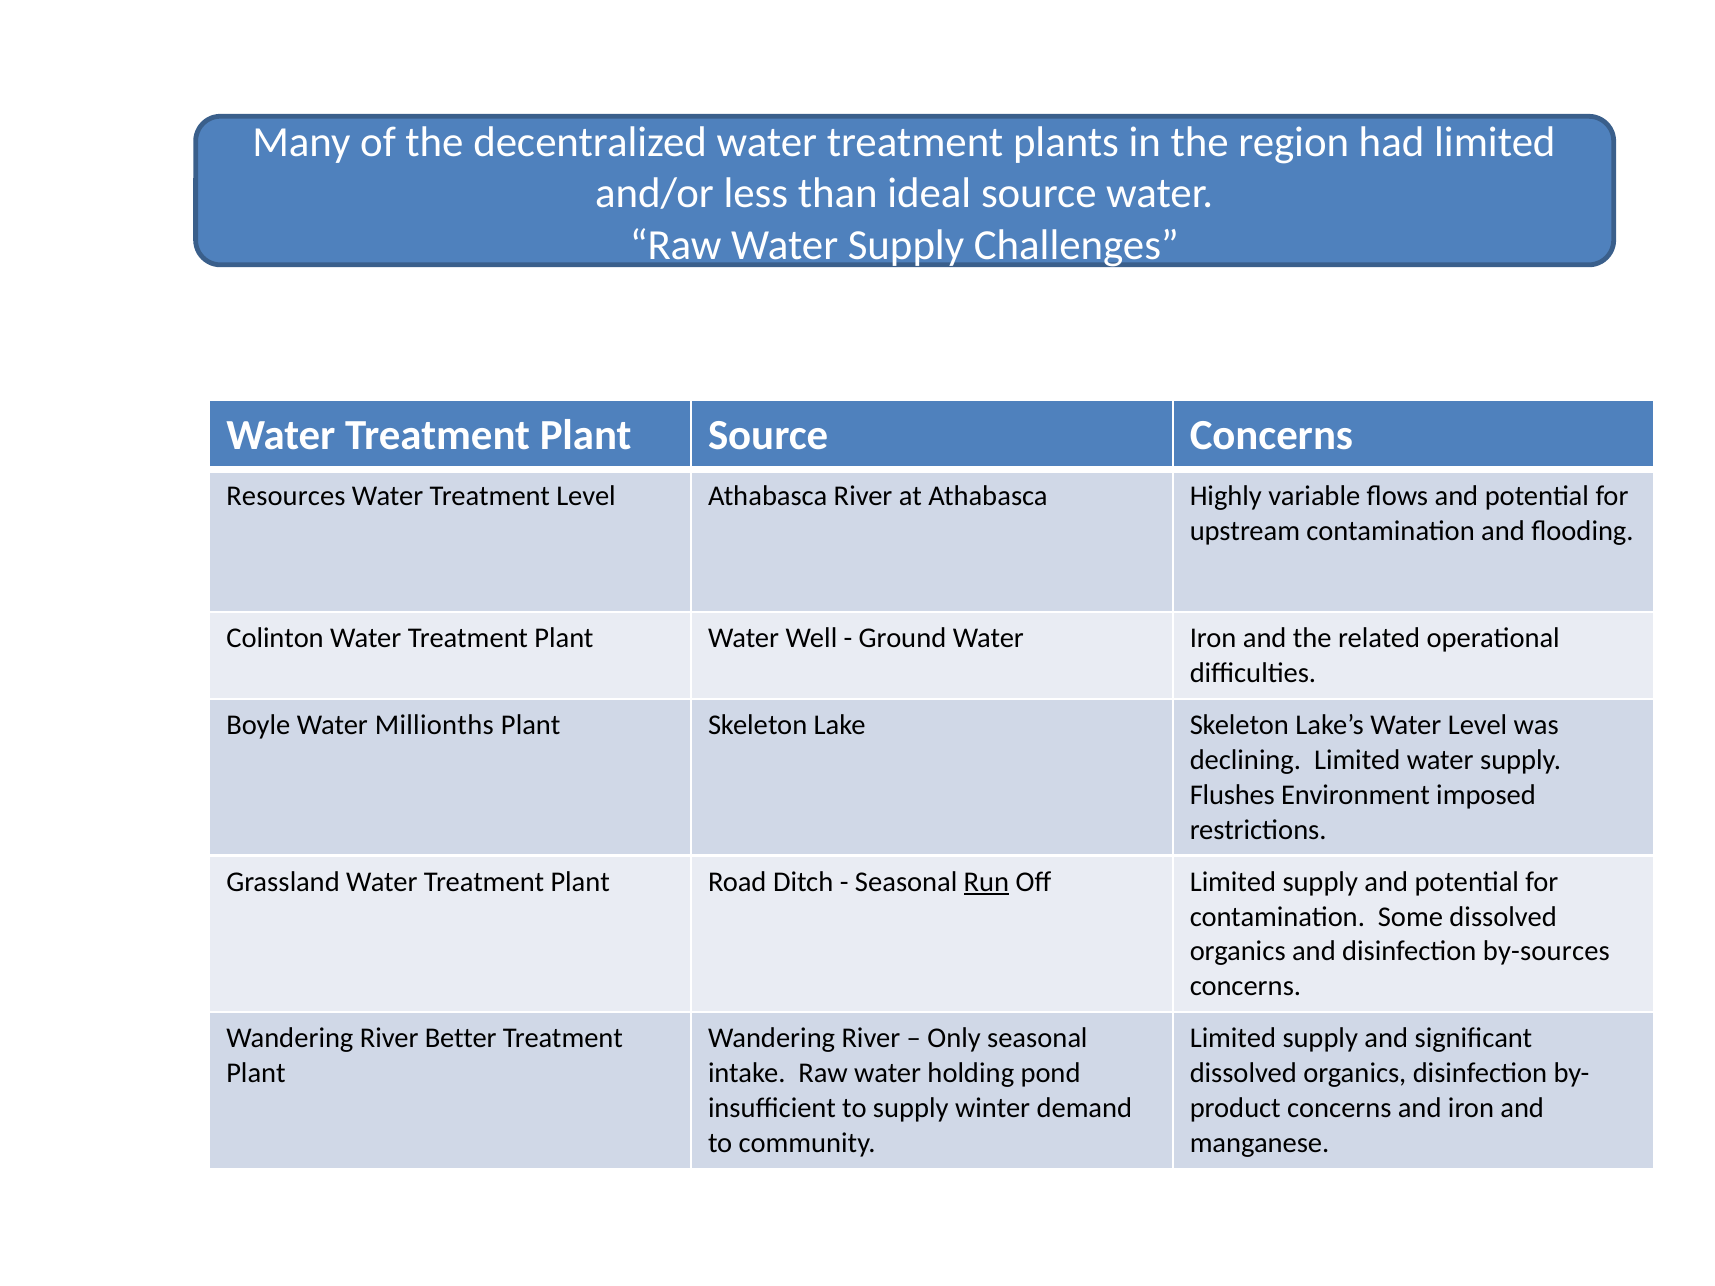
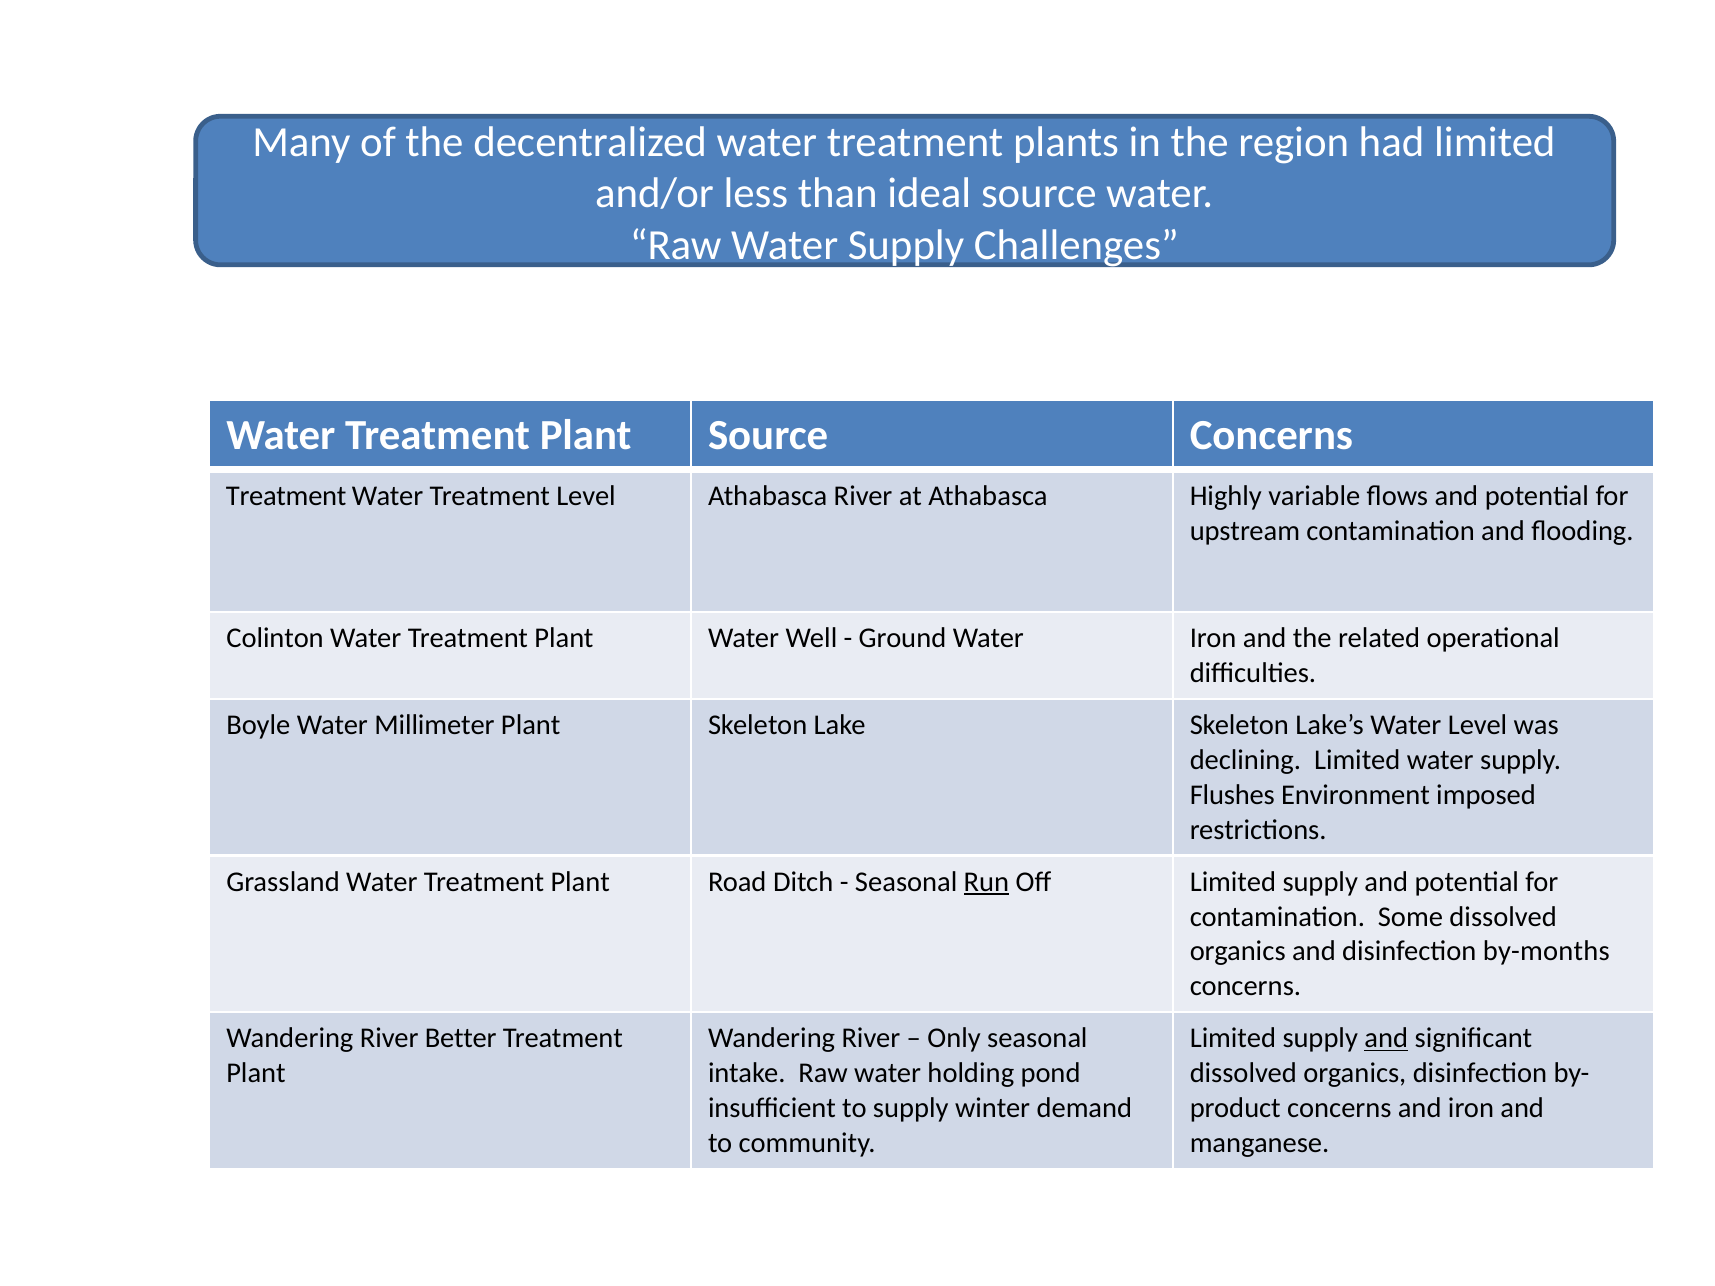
Resources at (286, 496): Resources -> Treatment
Millionths: Millionths -> Millimeter
by-sources: by-sources -> by-months
and at (1386, 1039) underline: none -> present
